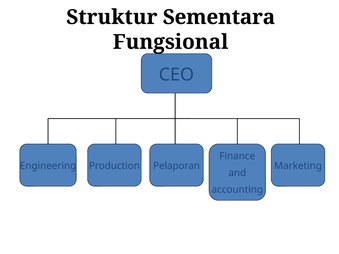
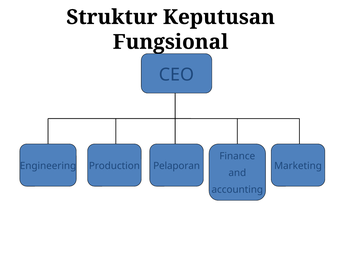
Sementara: Sementara -> Keputusan
